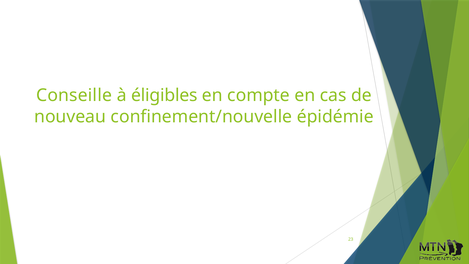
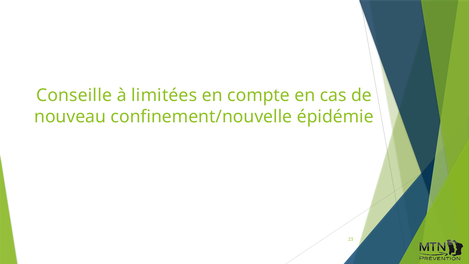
éligibles: éligibles -> limitées
